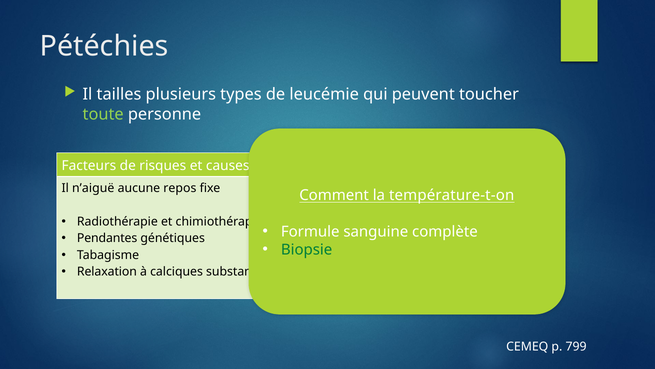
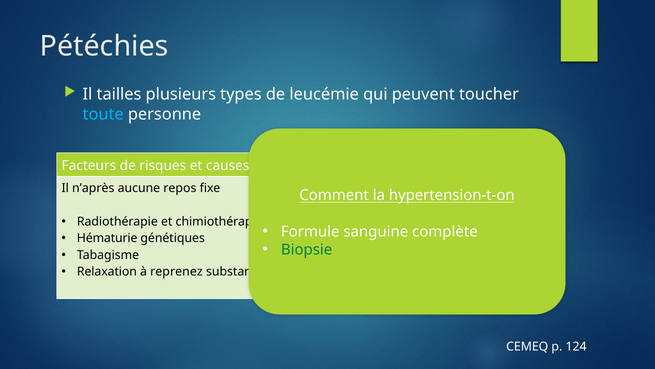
toute colour: light green -> light blue
n’aiguë: n’aiguë -> n’après
température-t-on: température-t-on -> hypertension-t-on
Pendantes: Pendantes -> Hématurie
calciques: calciques -> reprenez
799: 799 -> 124
